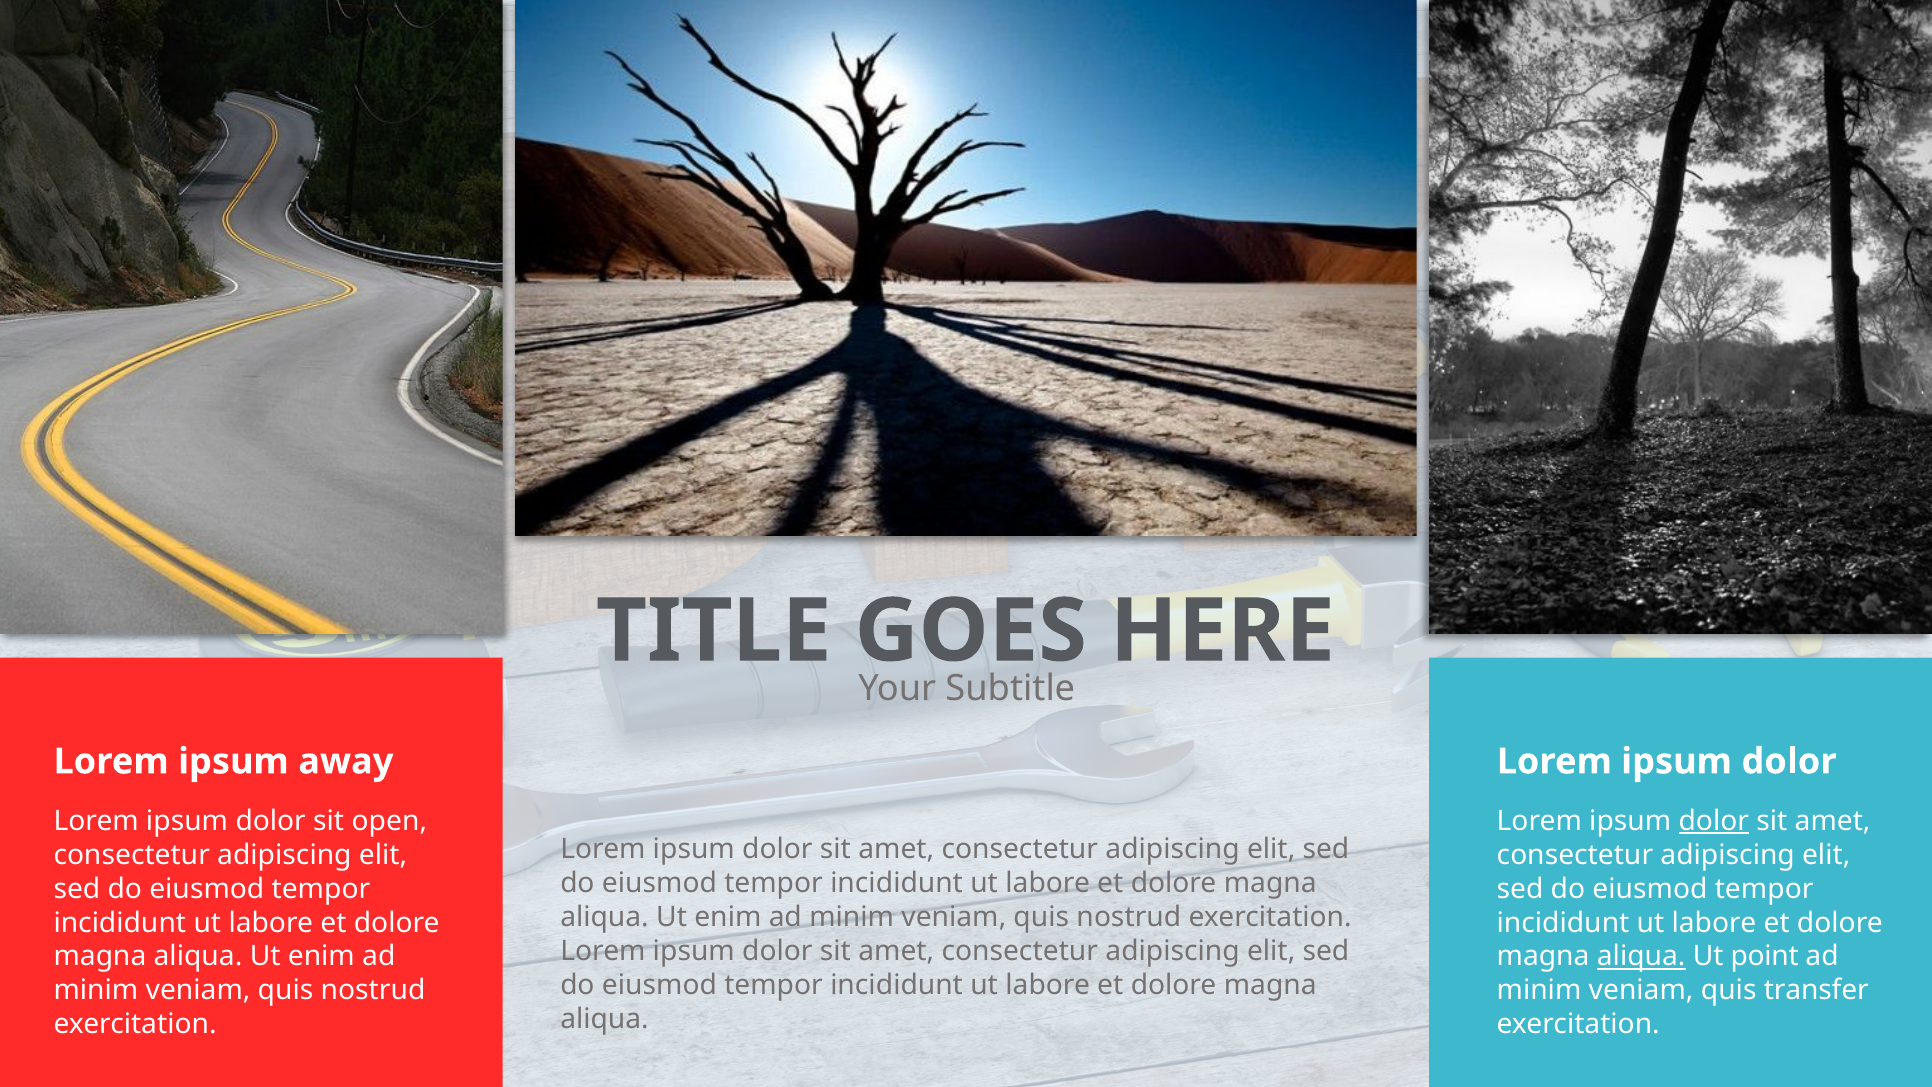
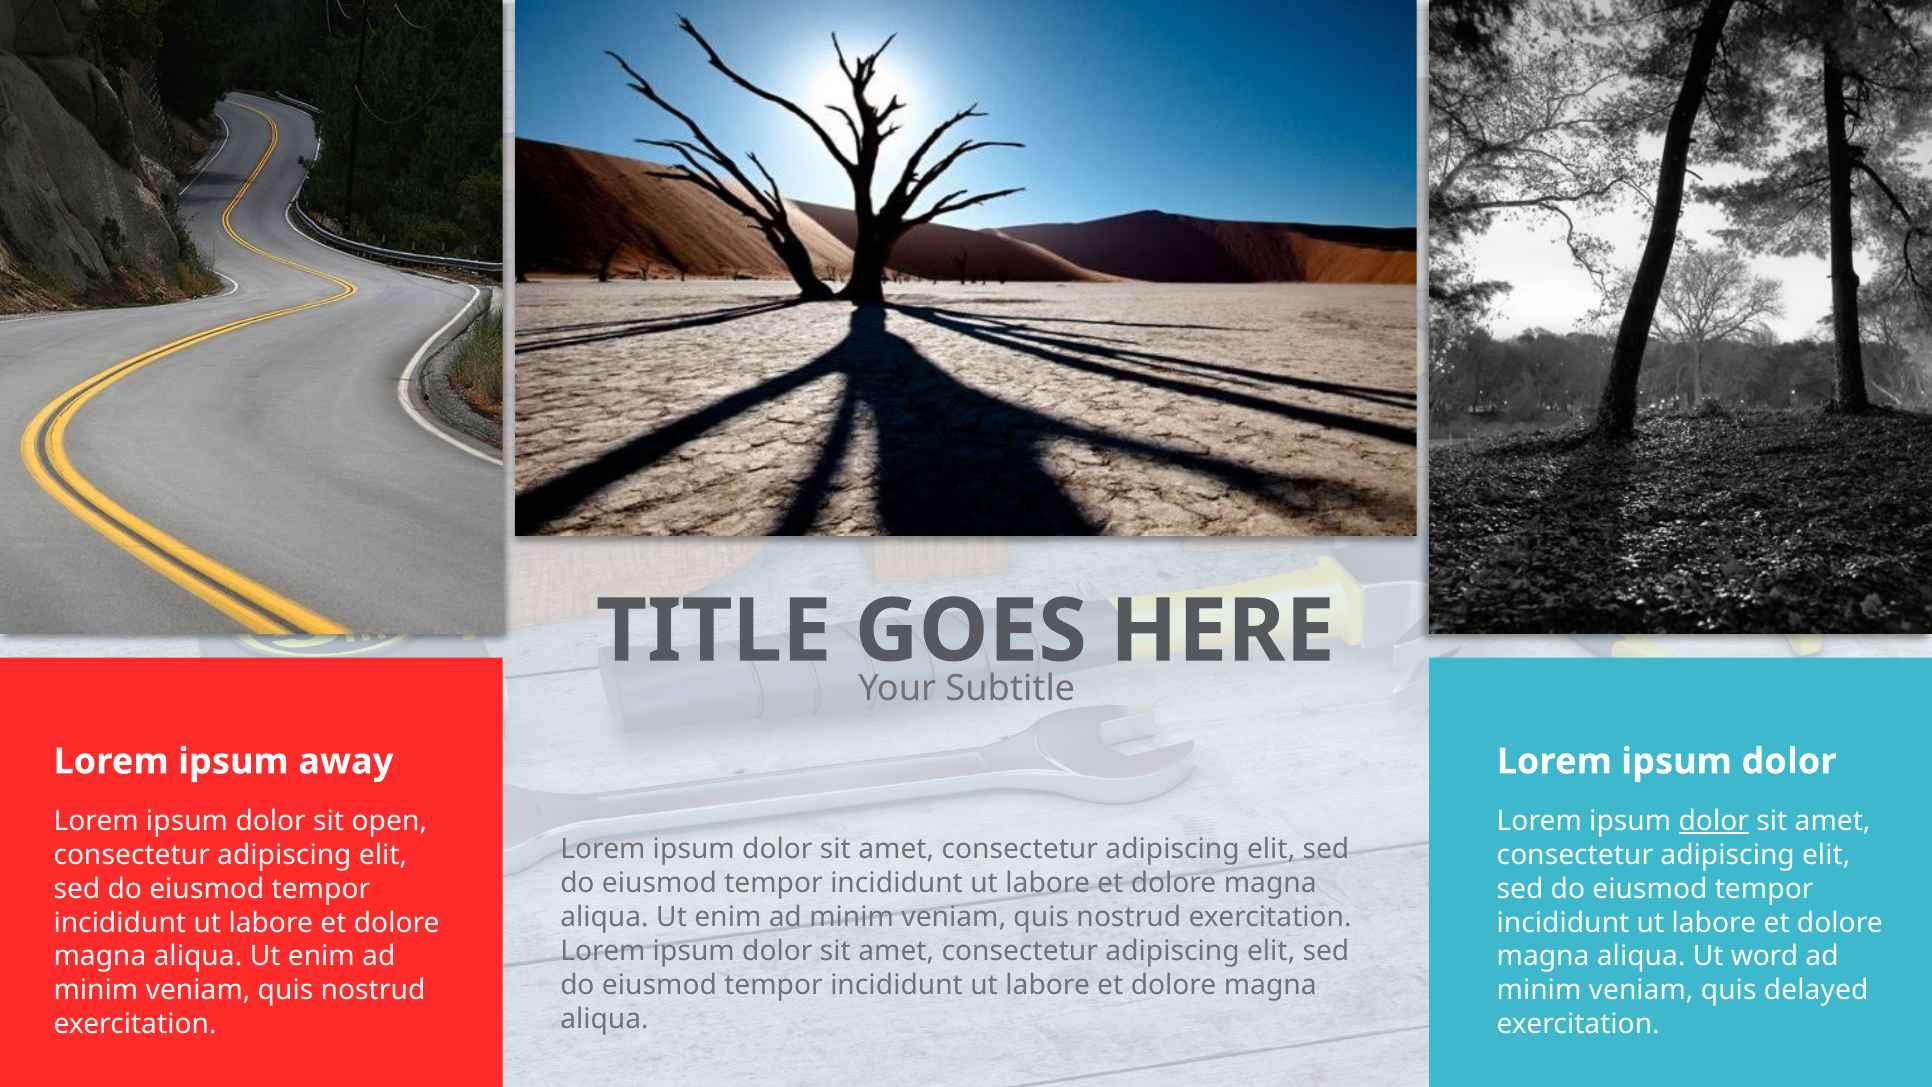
aliqua at (1641, 956) underline: present -> none
point: point -> word
transfer: transfer -> delayed
